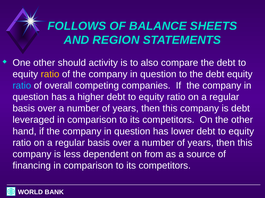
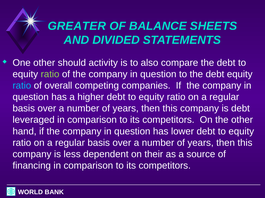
FOLLOWS: FOLLOWS -> GREATER
REGION: REGION -> DIVIDED
ratio at (50, 74) colour: yellow -> light green
from: from -> their
